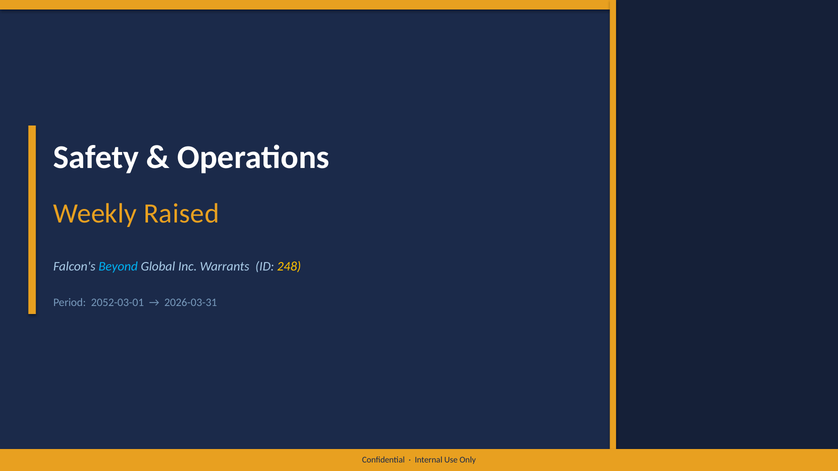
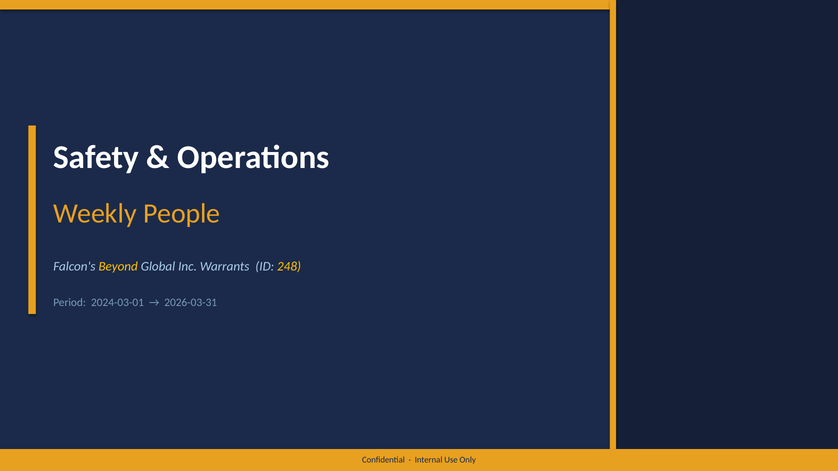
Raised: Raised -> People
Beyond colour: light blue -> yellow
2052-03-01: 2052-03-01 -> 2024-03-01
